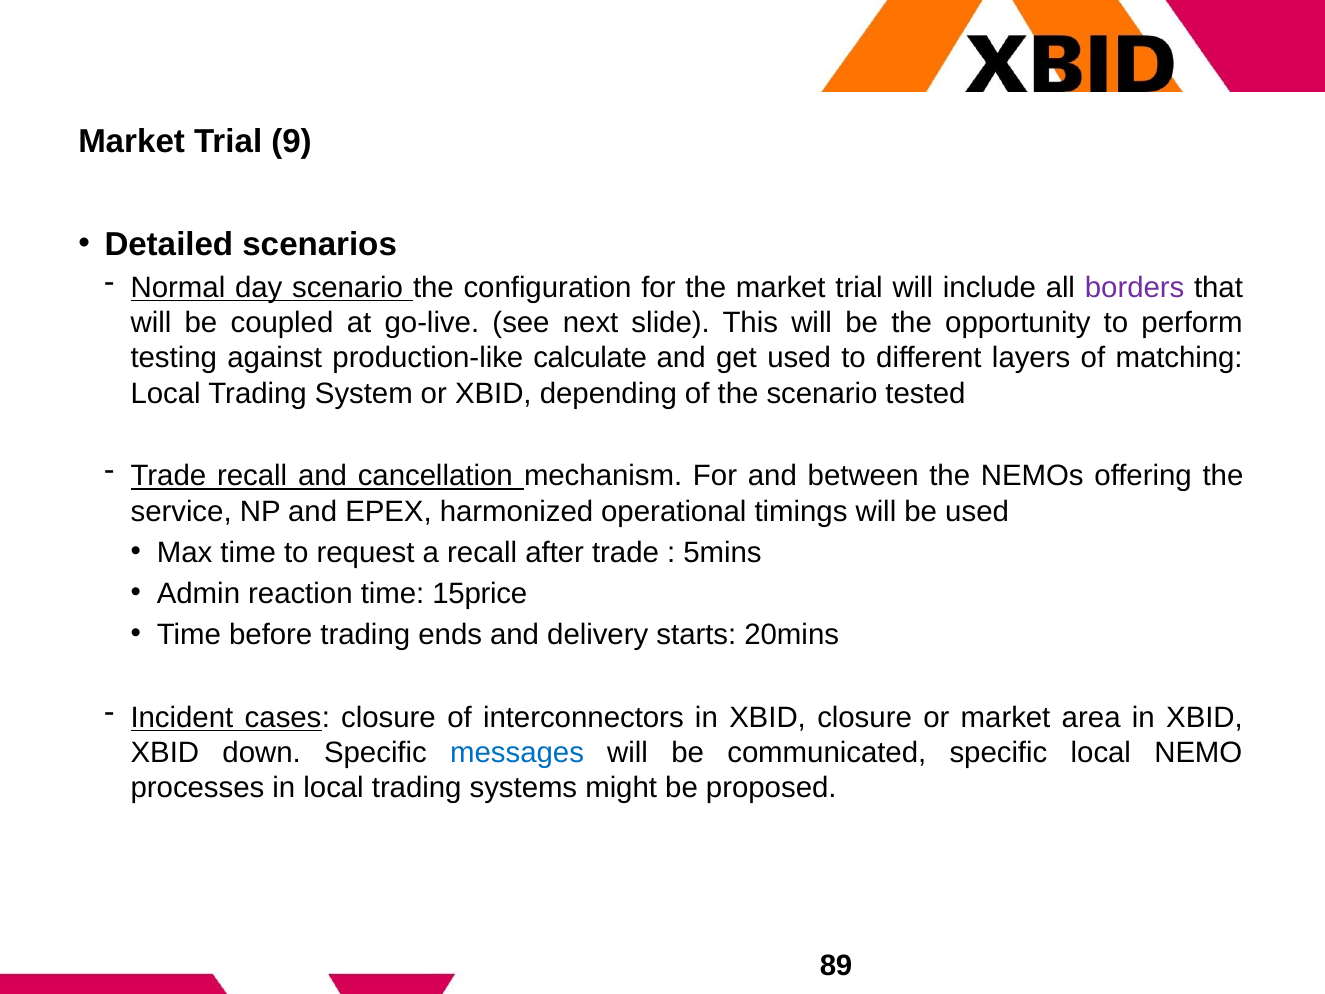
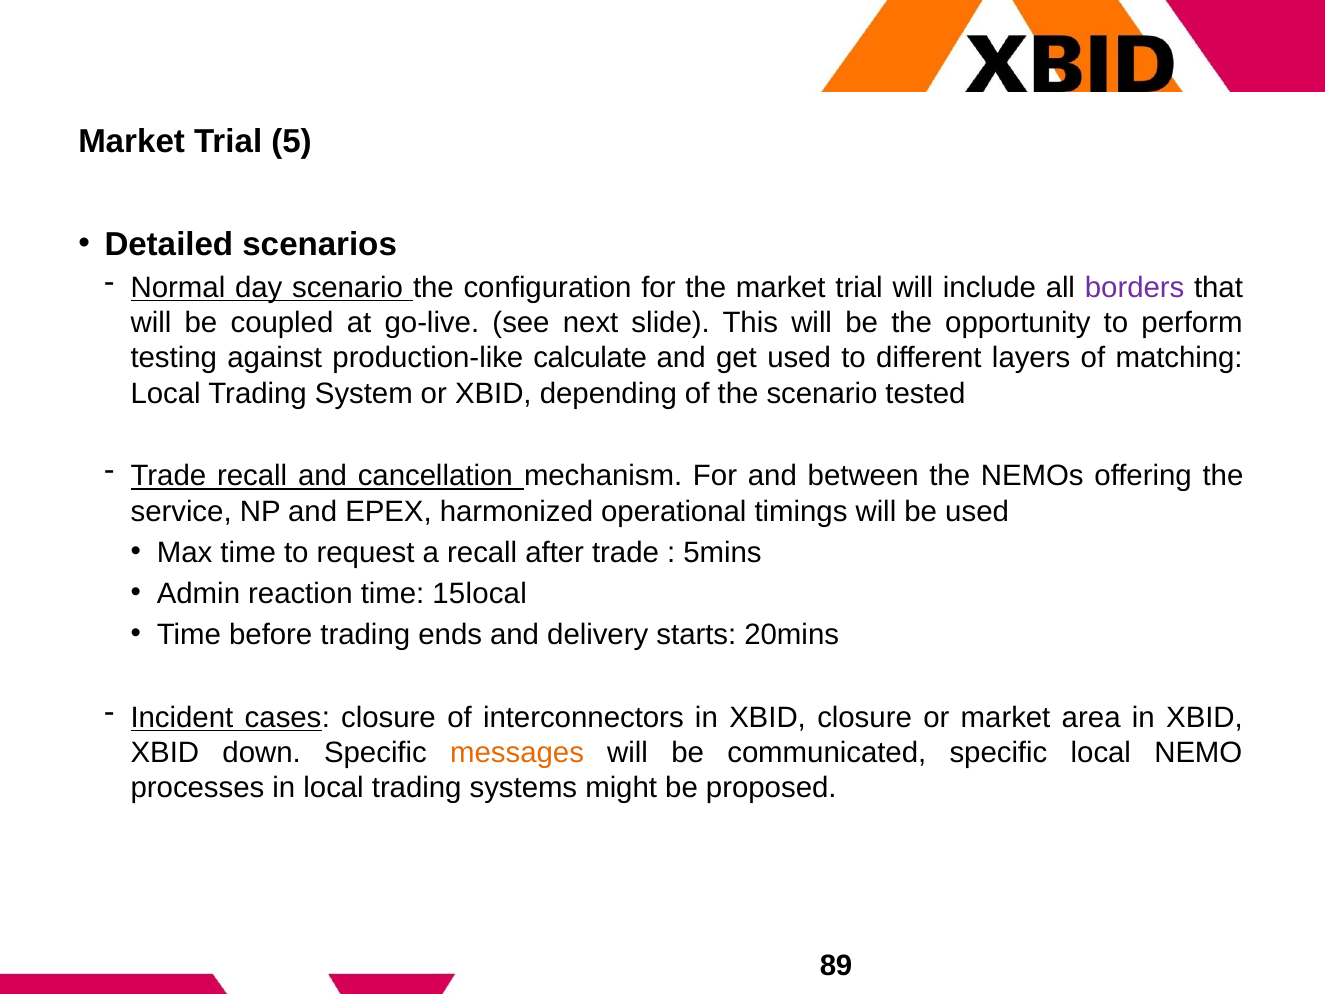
9: 9 -> 5
15price: 15price -> 15local
messages colour: blue -> orange
